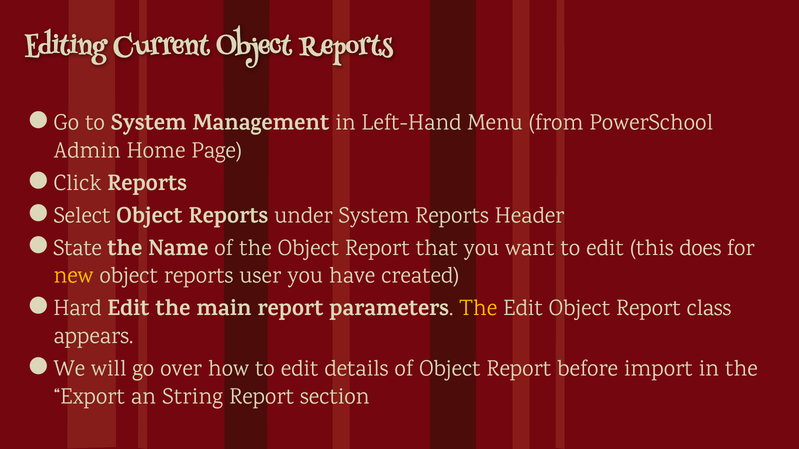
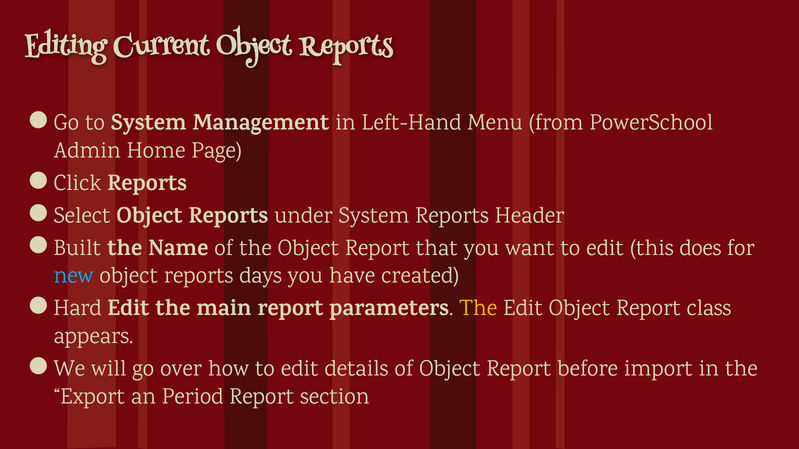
State: State -> Built
new colour: yellow -> light blue
user: user -> days
String: String -> Period
